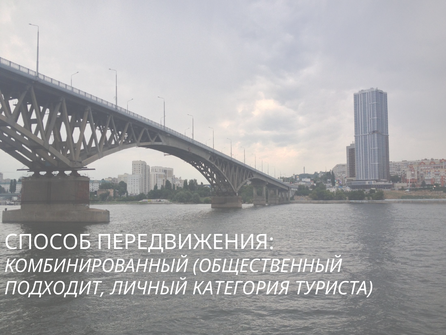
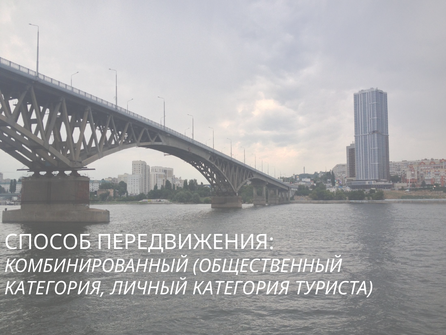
ПОДХОДИТ at (55, 288): ПОДХОДИТ -> КАТЕГОРИЯ
